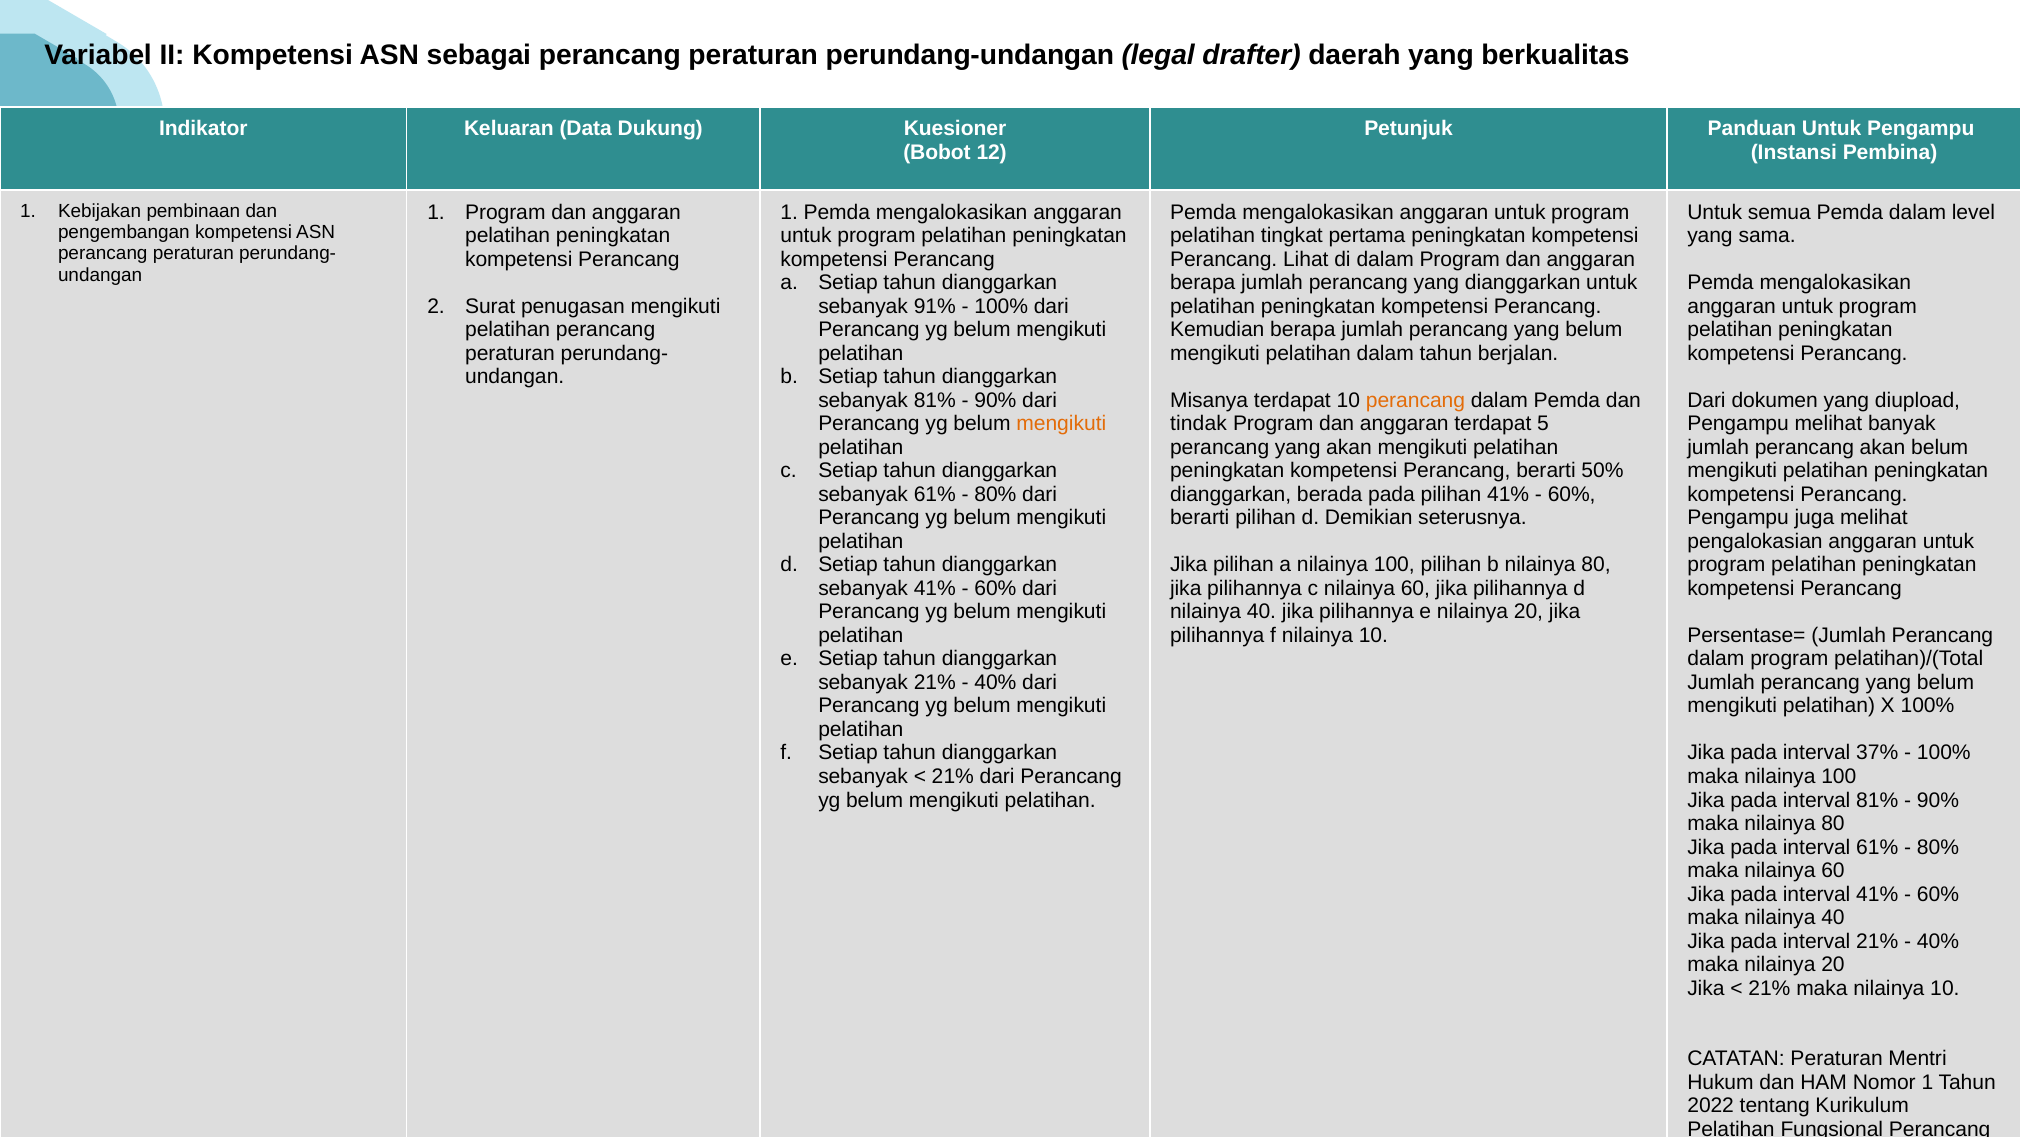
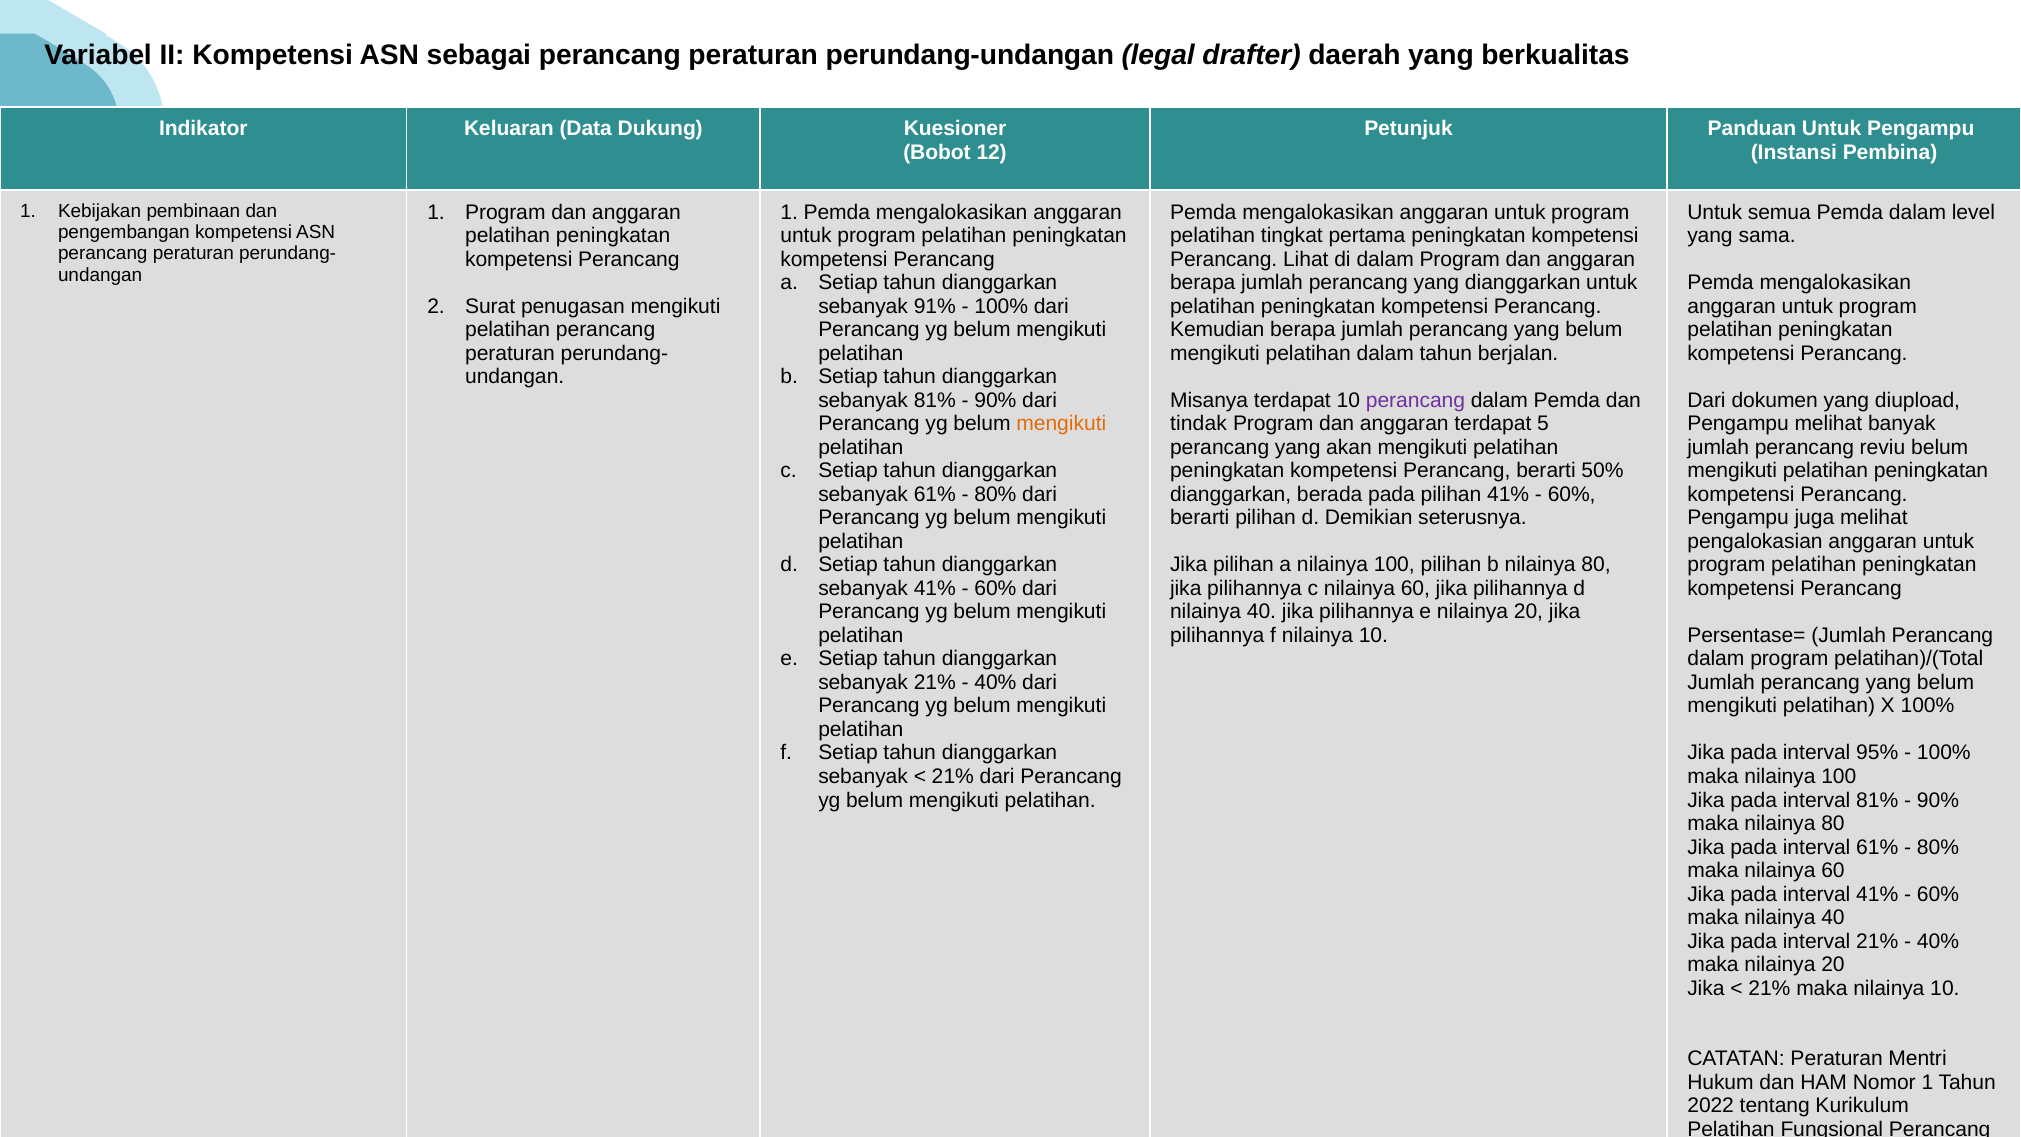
perancang at (1415, 400) colour: orange -> purple
perancang akan: akan -> reviu
37%: 37% -> 95%
